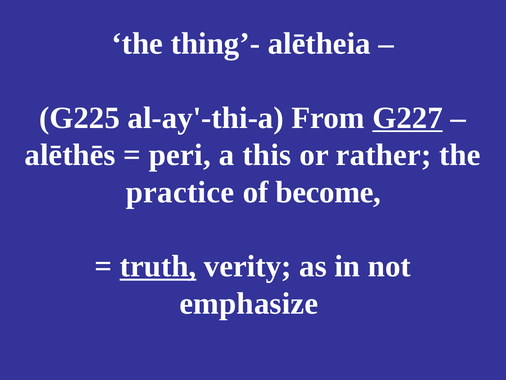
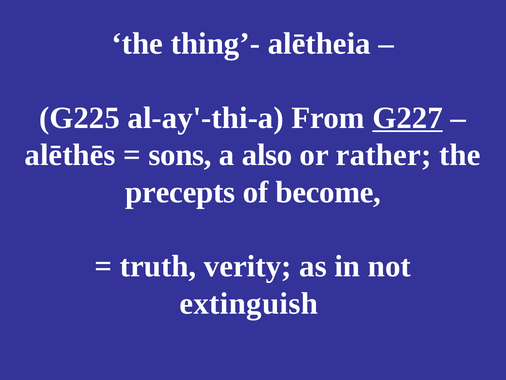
peri: peri -> sons
this: this -> also
practice: practice -> precepts
truth underline: present -> none
emphasize: emphasize -> extinguish
